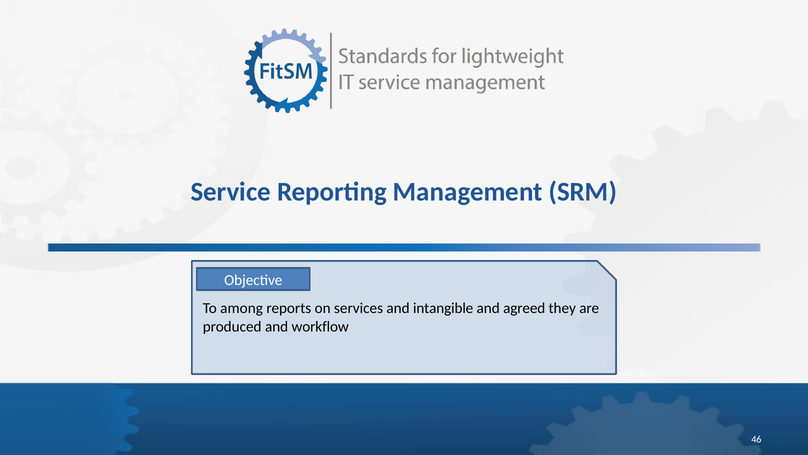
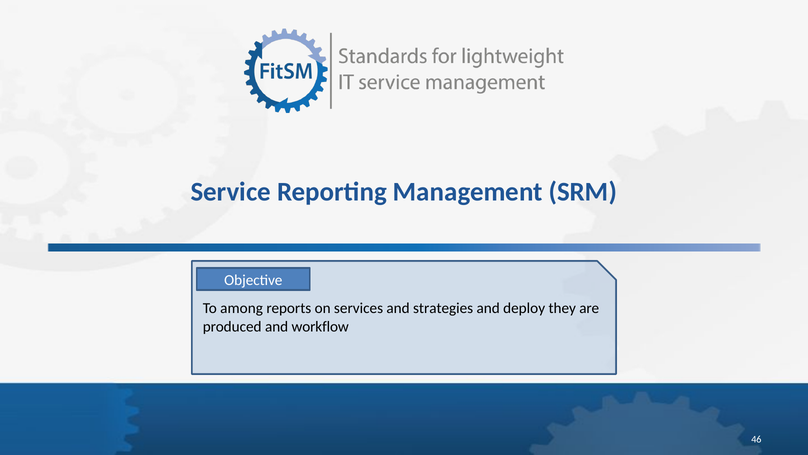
intangible: intangible -> strategies
agreed: agreed -> deploy
